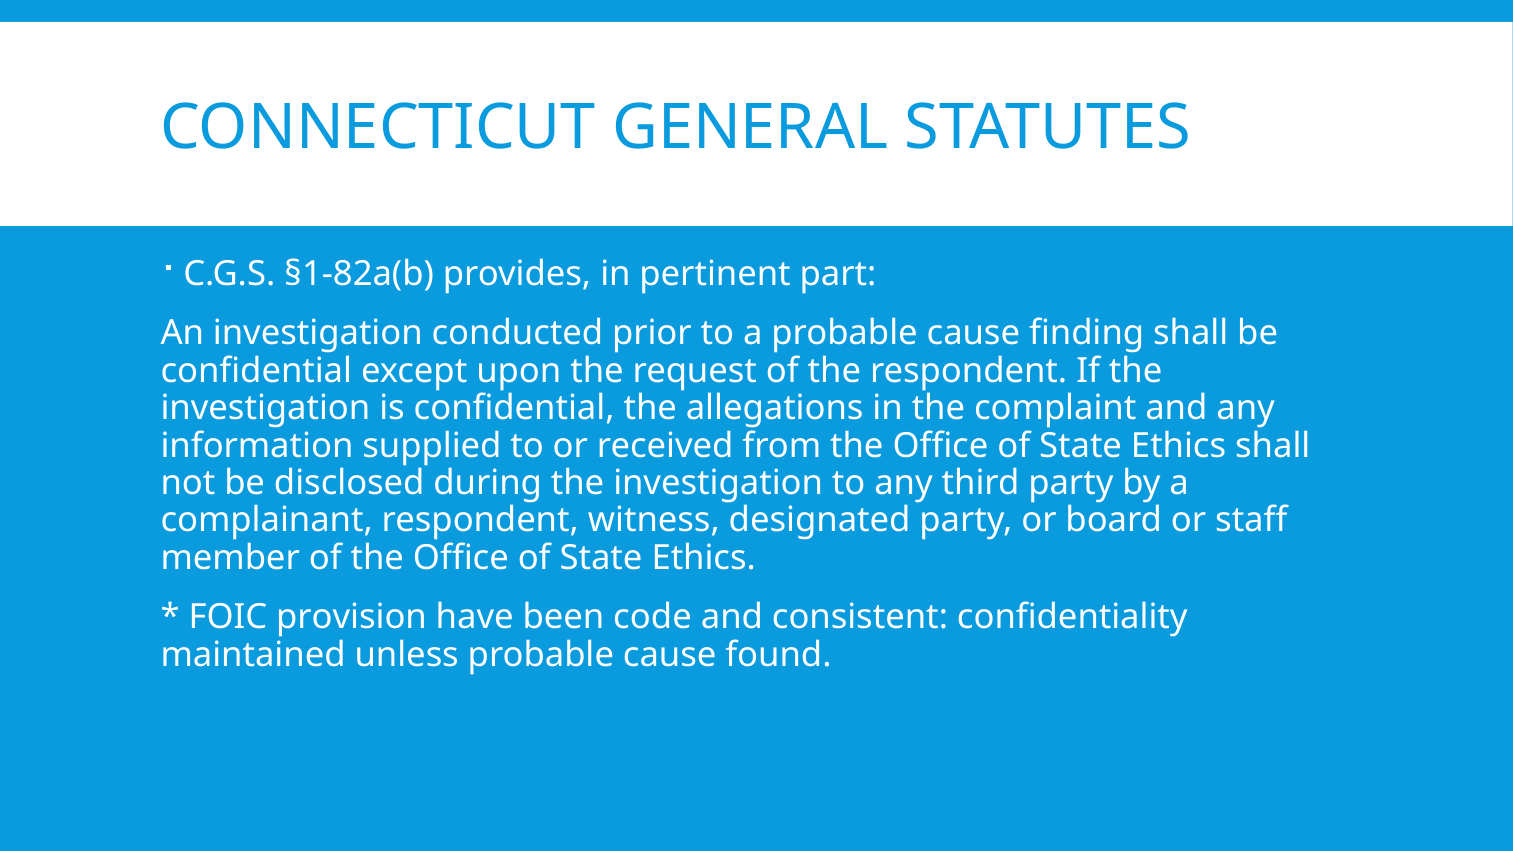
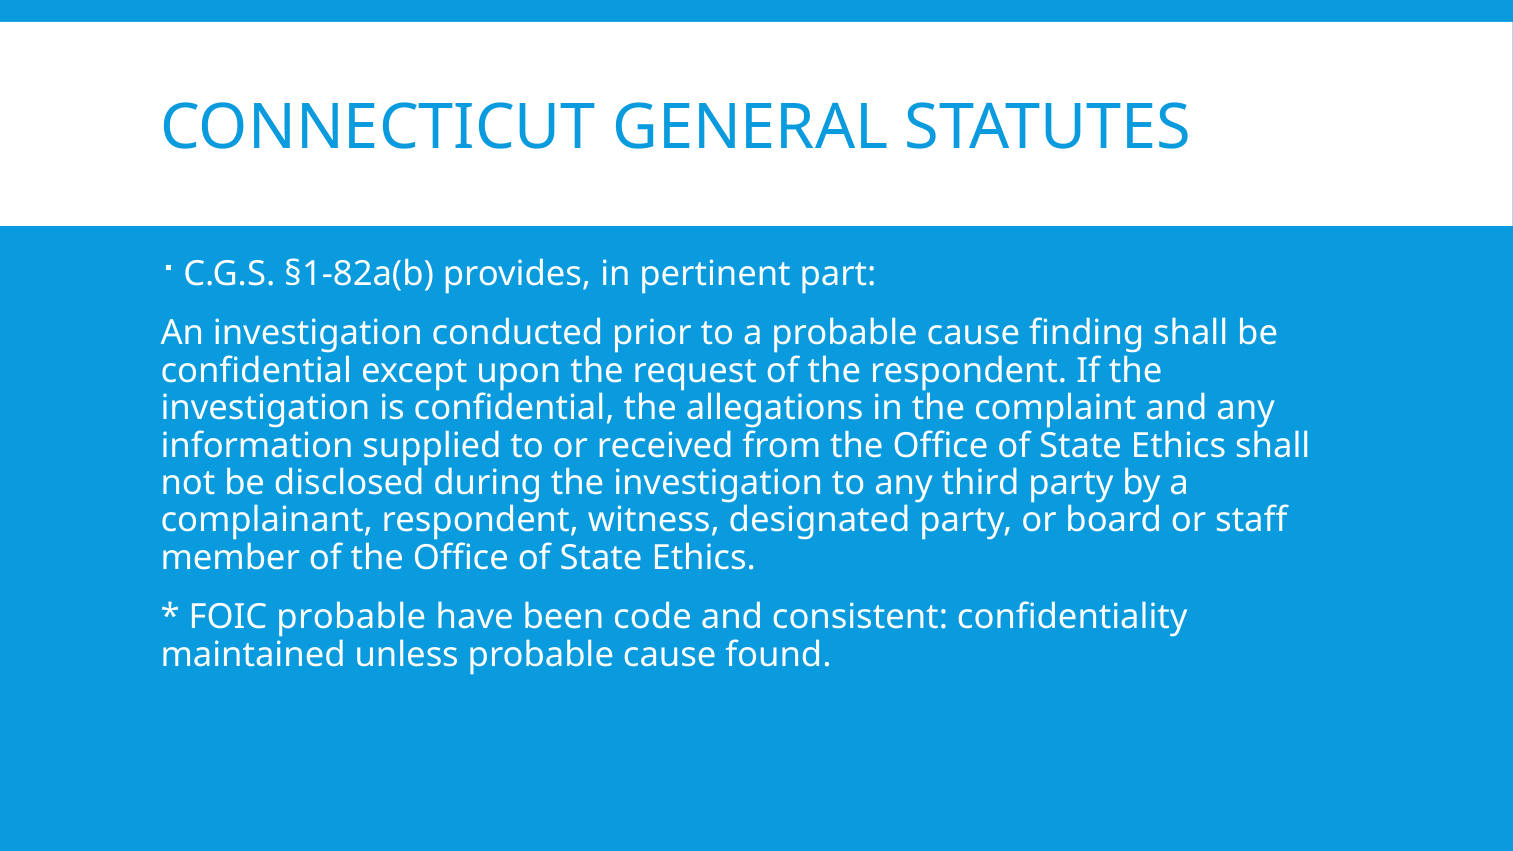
FOIC provision: provision -> probable
